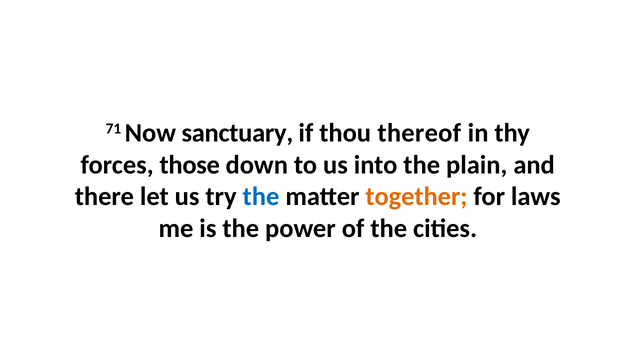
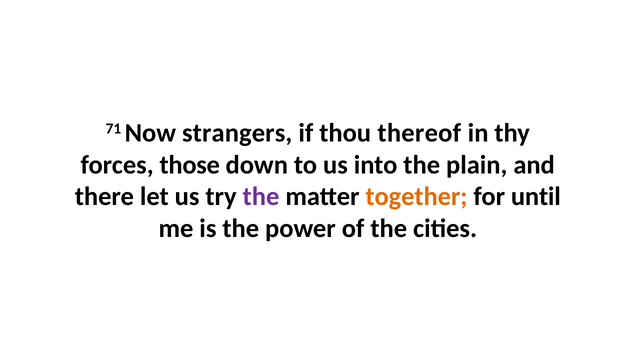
sanctuary: sanctuary -> strangers
the at (261, 197) colour: blue -> purple
laws: laws -> until
